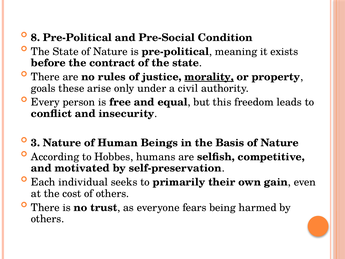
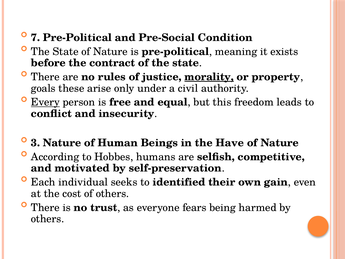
8: 8 -> 7
Every underline: none -> present
Basis: Basis -> Have
primarily: primarily -> identified
